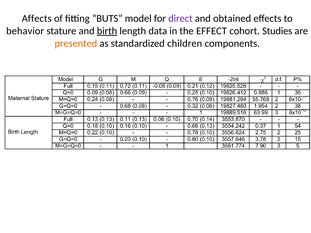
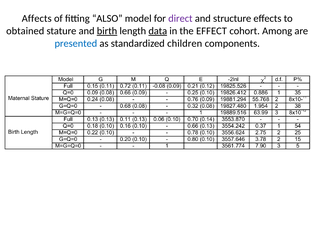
BUTS: BUTS -> ALSO
obtained: obtained -> structure
behavior: behavior -> obtained
data underline: none -> present
Studies: Studies -> Among
presented colour: orange -> blue
